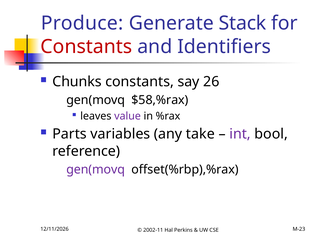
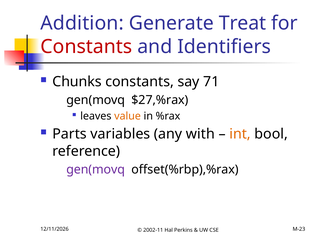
Produce: Produce -> Addition
Stack: Stack -> Treat
26: 26 -> 71
$58,%rax: $58,%rax -> $27,%rax
value colour: purple -> orange
take: take -> with
int colour: purple -> orange
